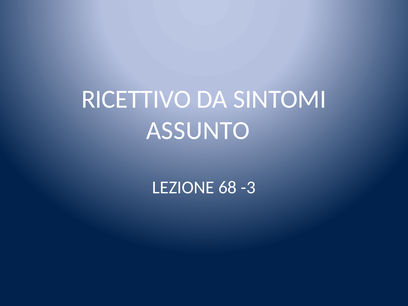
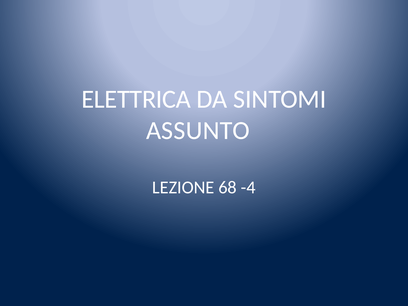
RICETTIVO: RICETTIVO -> ELETTRICA
-3: -3 -> -4
